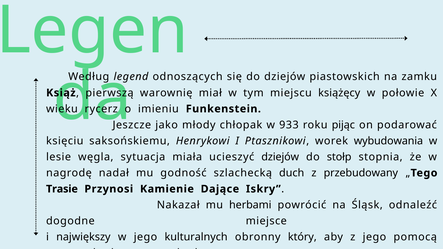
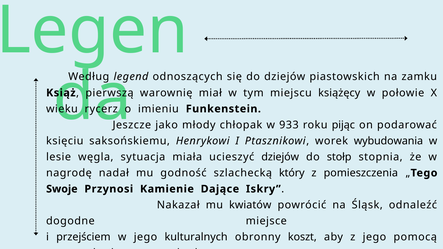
duch: duch -> który
przebudowany: przebudowany -> pomieszczenia
Trasie: Trasie -> Swoje
herbami: herbami -> kwiatów
największy: największy -> przejściem
który: który -> koszt
